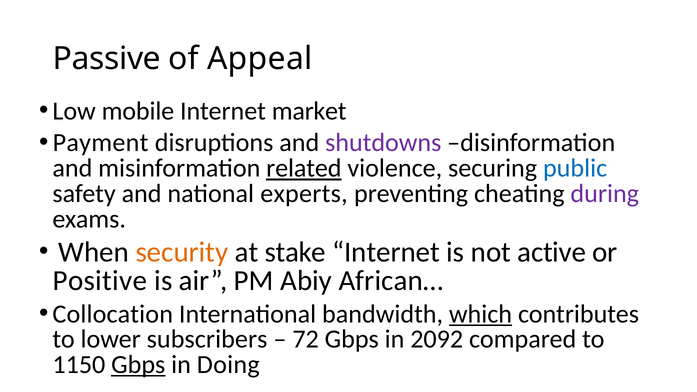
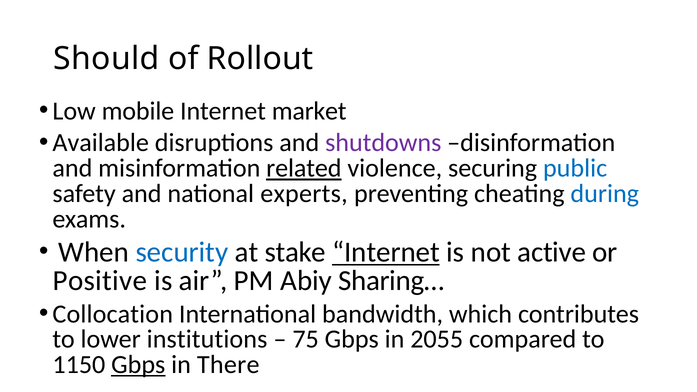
Passive: Passive -> Should
Appeal: Appeal -> Rollout
Payment: Payment -> Available
during colour: purple -> blue
security colour: orange -> blue
Internet at (386, 252) underline: none -> present
African…: African… -> Sharing…
which underline: present -> none
subscribers: subscribers -> institutions
72: 72 -> 75
2092: 2092 -> 2055
Doing: Doing -> There
